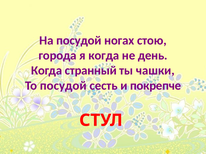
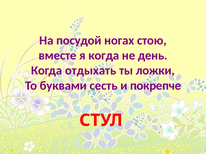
города: города -> вместе
странный: странный -> отдыхать
чашки: чашки -> ложки
То посудой: посудой -> буквами
